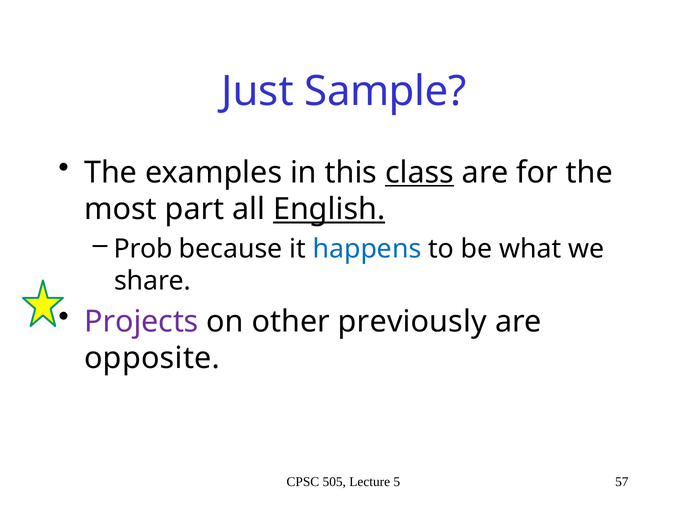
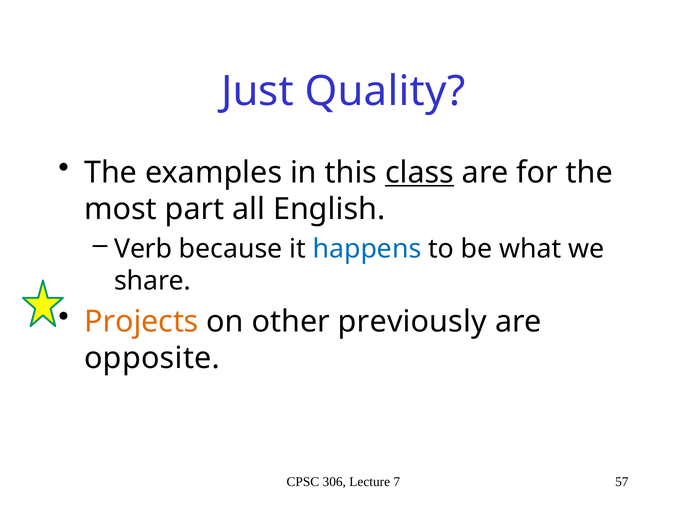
Sample: Sample -> Quality
English underline: present -> none
Prob: Prob -> Verb
Projects colour: purple -> orange
505: 505 -> 306
5: 5 -> 7
